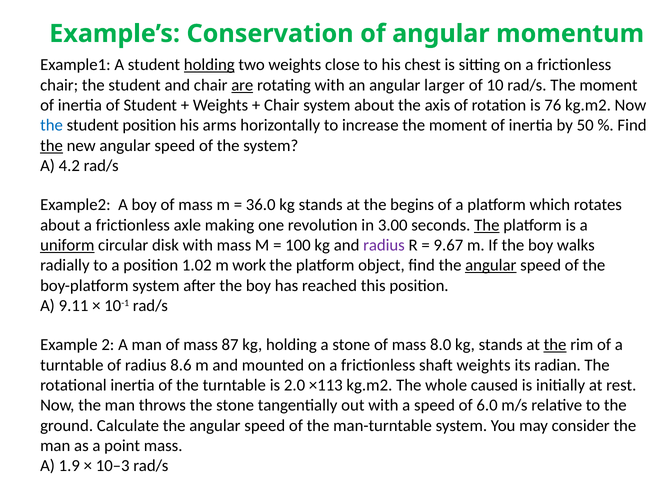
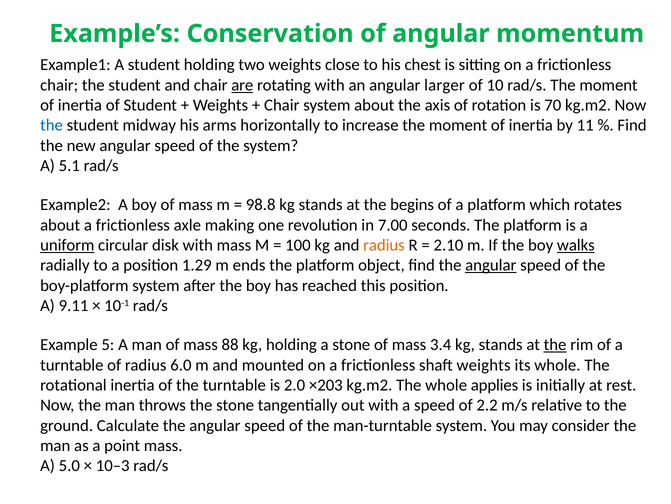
holding at (209, 65) underline: present -> none
76: 76 -> 70
student position: position -> midway
50: 50 -> 11
the at (52, 145) underline: present -> none
4.2: 4.2 -> 5.1
36.0: 36.0 -> 98.8
3.00: 3.00 -> 7.00
The at (487, 225) underline: present -> none
radius at (384, 245) colour: purple -> orange
9.67: 9.67 -> 2.10
walks underline: none -> present
1.02: 1.02 -> 1.29
work: work -> ends
2: 2 -> 5
87: 87 -> 88
8.0: 8.0 -> 3.4
8.6: 8.6 -> 6.0
its radian: radian -> whole
×113: ×113 -> ×203
caused: caused -> applies
6.0: 6.0 -> 2.2
1.9: 1.9 -> 5.0
